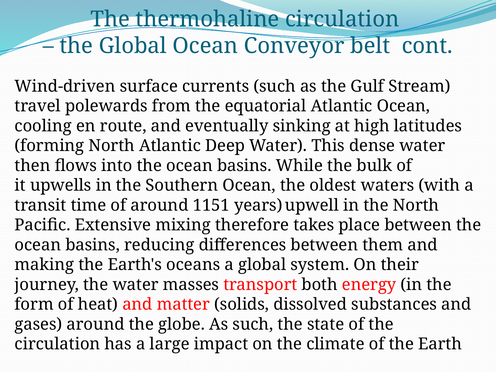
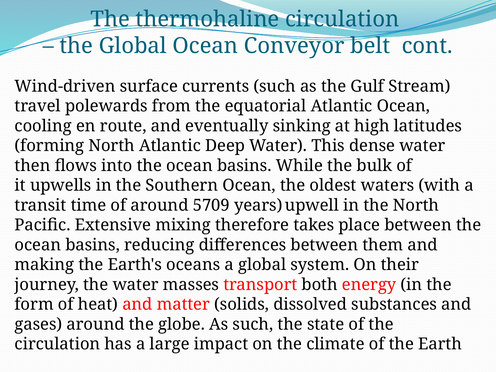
1151: 1151 -> 5709
